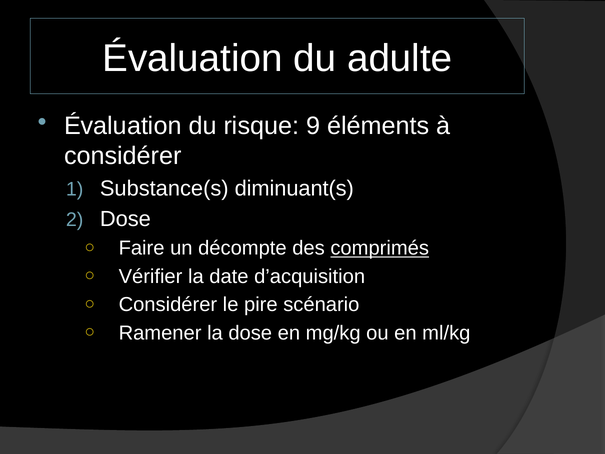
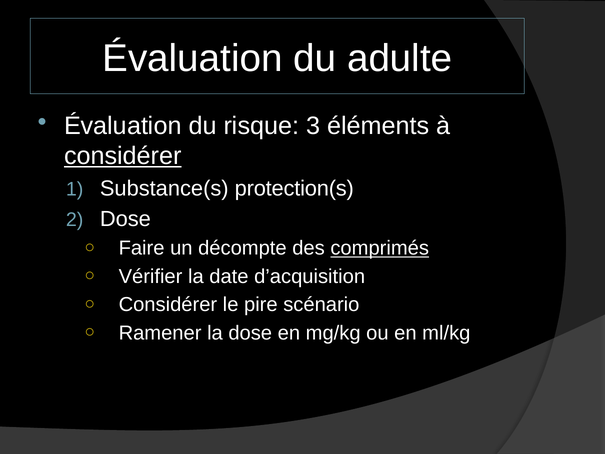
9: 9 -> 3
considérer at (123, 156) underline: none -> present
diminuant(s: diminuant(s -> protection(s
